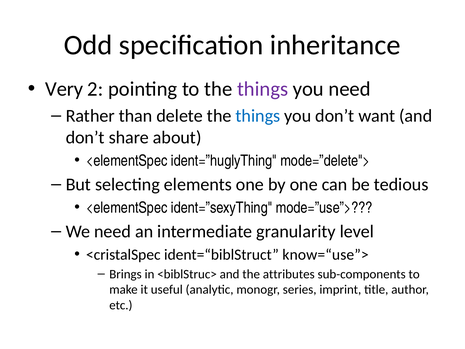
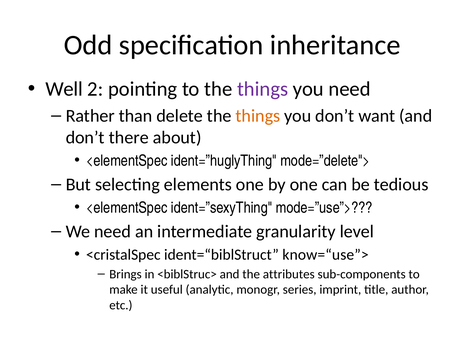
Very: Very -> Well
things at (258, 116) colour: blue -> orange
share: share -> there
